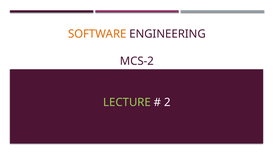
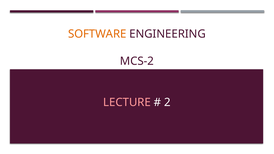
LECTURE colour: light green -> pink
